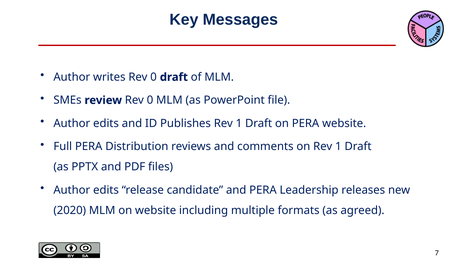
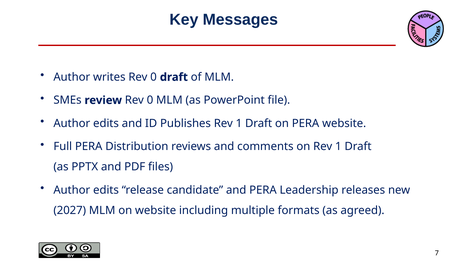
2020: 2020 -> 2027
